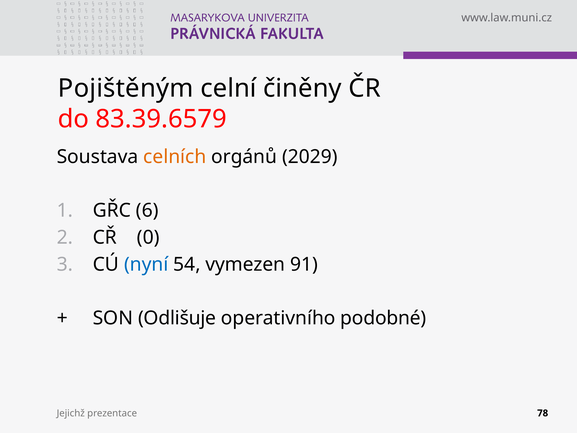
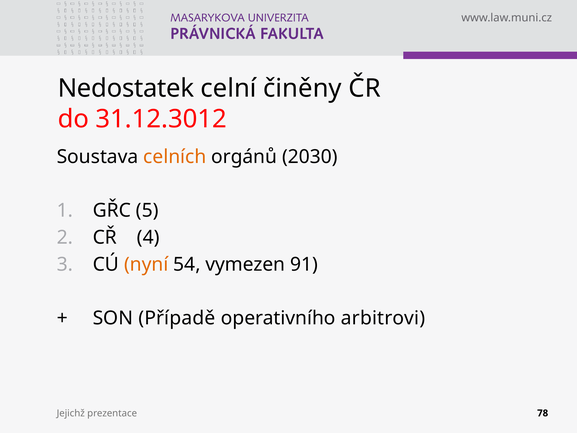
Pojištěným: Pojištěným -> Nedostatek
83.39.6579: 83.39.6579 -> 31.12.3012
2029: 2029 -> 2030
6: 6 -> 5
0: 0 -> 4
nyní colour: blue -> orange
Odlišuje: Odlišuje -> Případě
podobné: podobné -> arbitrovi
